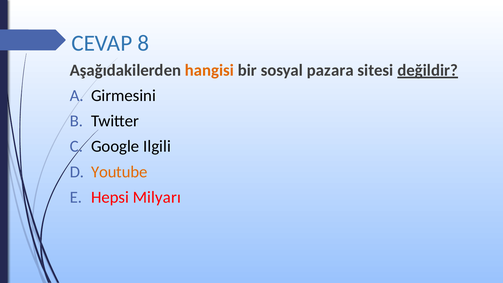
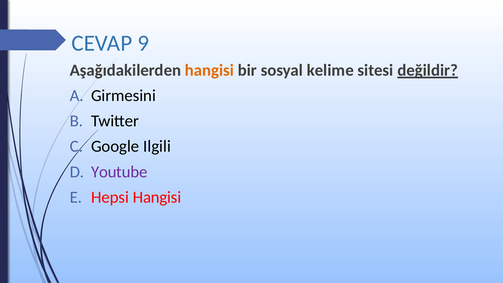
8: 8 -> 9
pazara: pazara -> kelime
Youtube colour: orange -> purple
Hepsi Milyarı: Milyarı -> Hangisi
